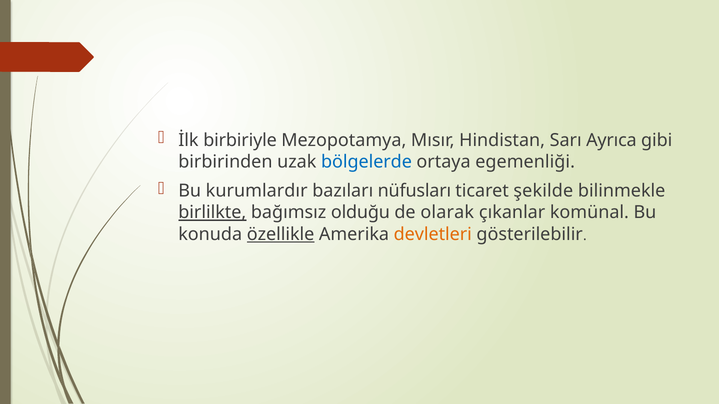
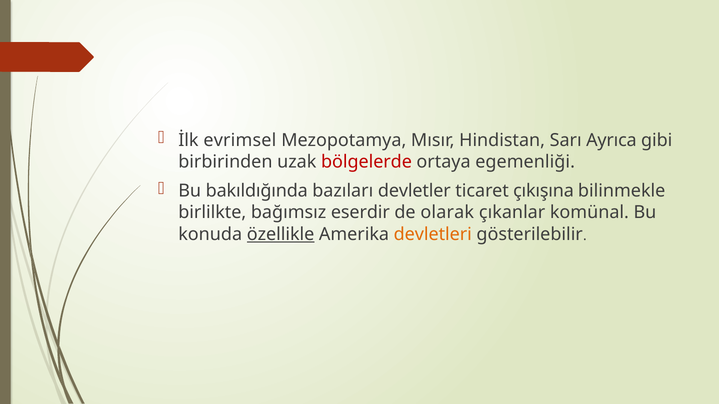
birbiriyle: birbiriyle -> evrimsel
bölgelerde colour: blue -> red
kurumlardır: kurumlardır -> bakıldığında
nüfusları: nüfusları -> devletler
şekilde: şekilde -> çıkışına
birlilkte underline: present -> none
olduğu: olduğu -> eserdir
